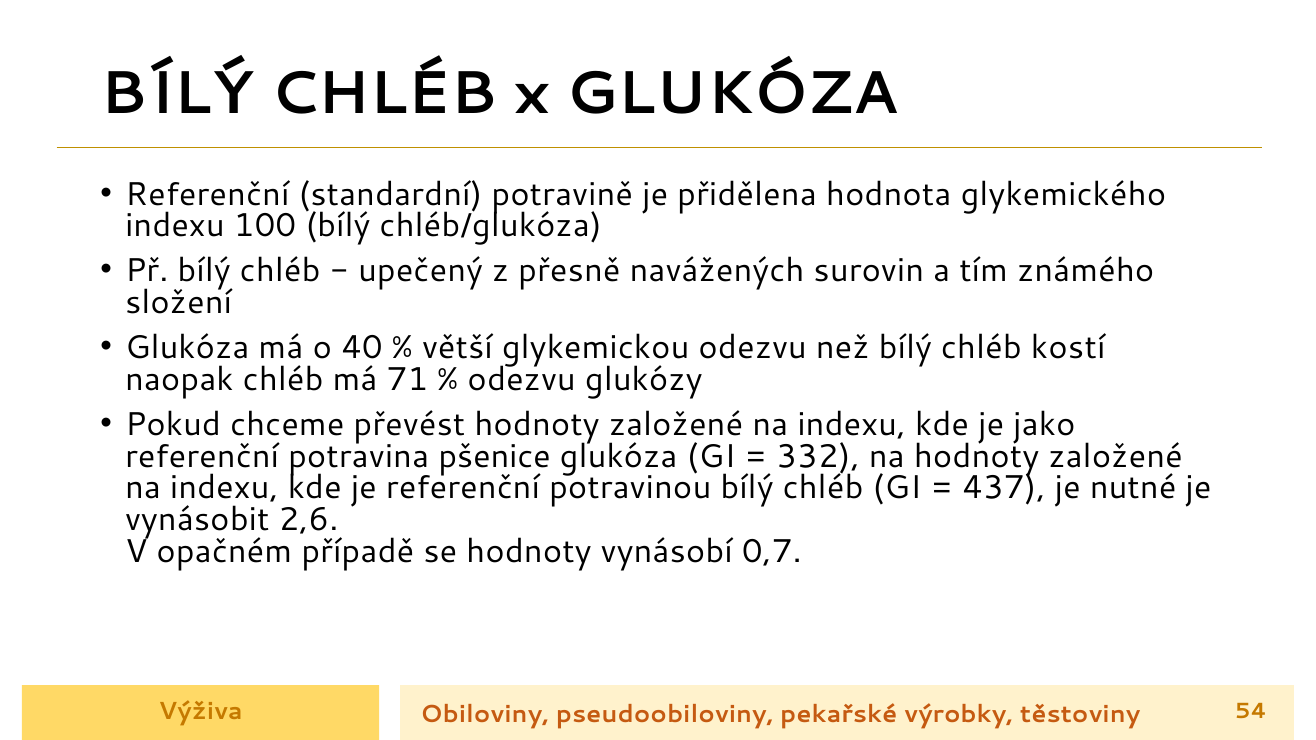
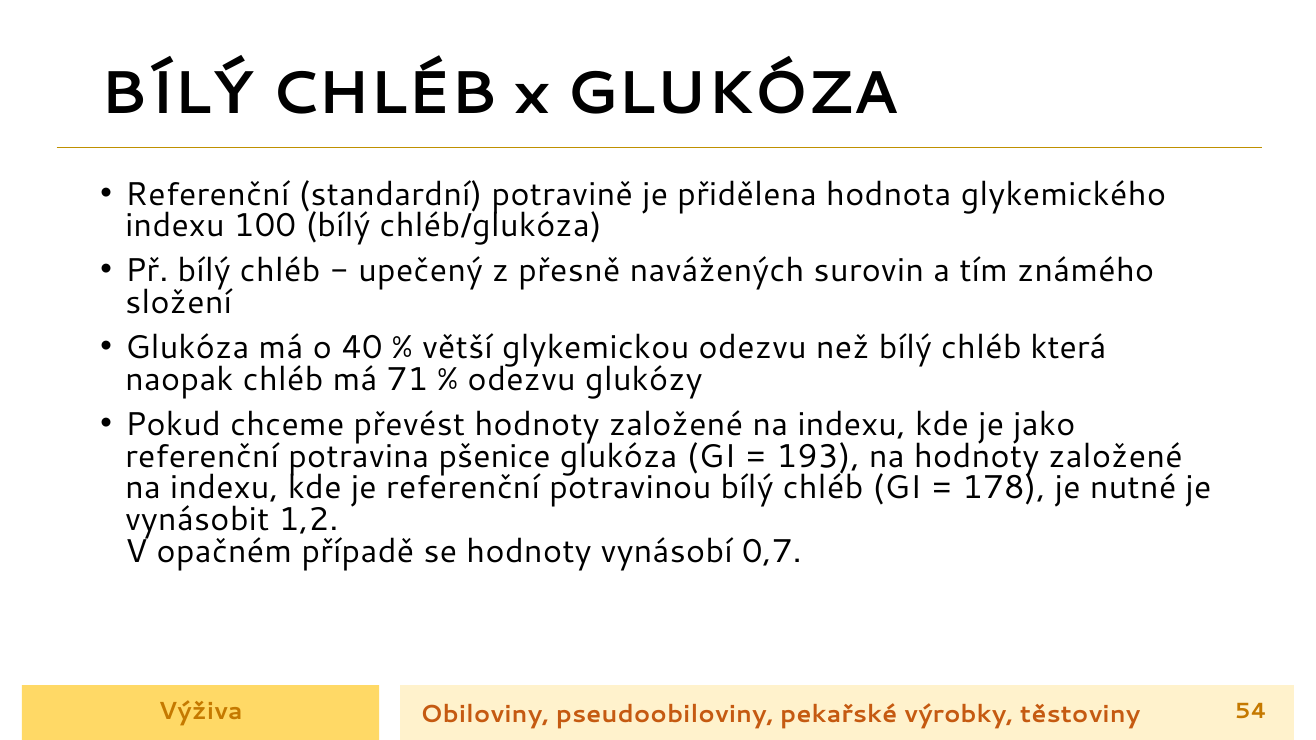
kostí: kostí -> která
332: 332 -> 193
437: 437 -> 178
2,6: 2,6 -> 1,2
